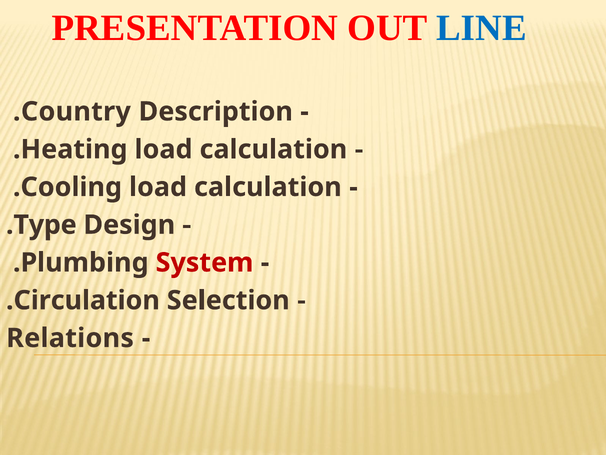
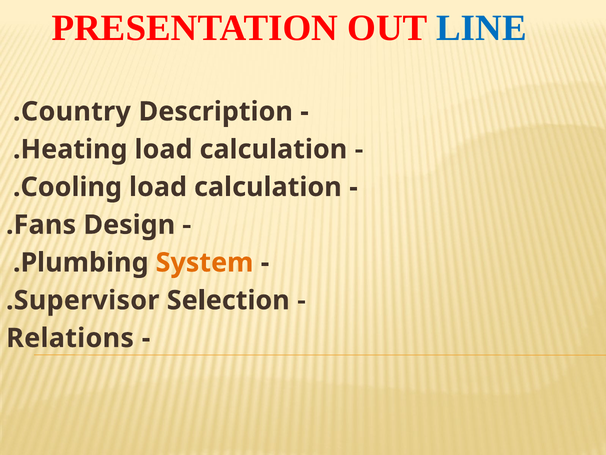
Type: Type -> Fans
System colour: red -> orange
Circulation: Circulation -> Supervisor
